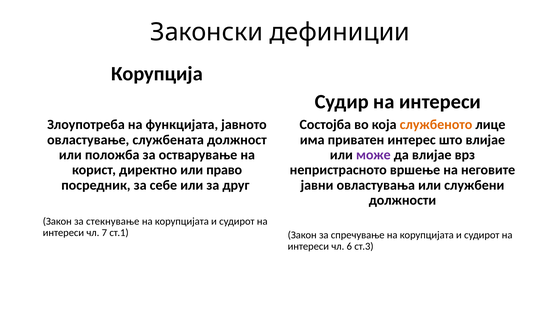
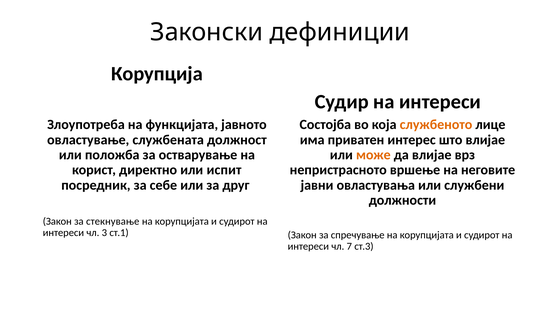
може colour: purple -> orange
право: право -> испит
7: 7 -> 3
6: 6 -> 7
